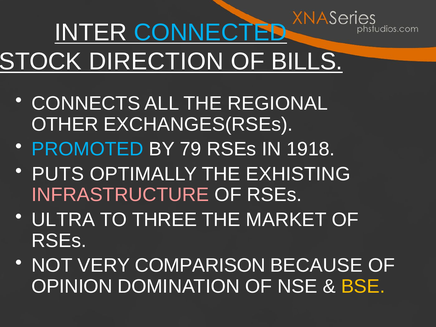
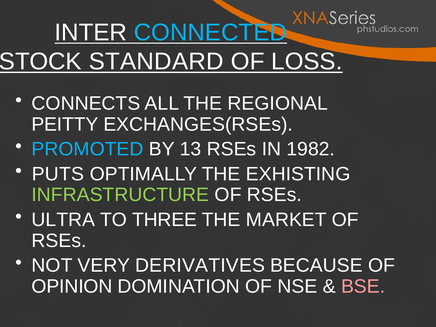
DIRECTION: DIRECTION -> STANDARD
BILLS: BILLS -> LOSS
OTHER: OTHER -> PEITTY
79: 79 -> 13
1918: 1918 -> 1982
INFRASTRUCTURE colour: pink -> light green
COMPARISON: COMPARISON -> DERIVATIVES
BSE colour: yellow -> pink
